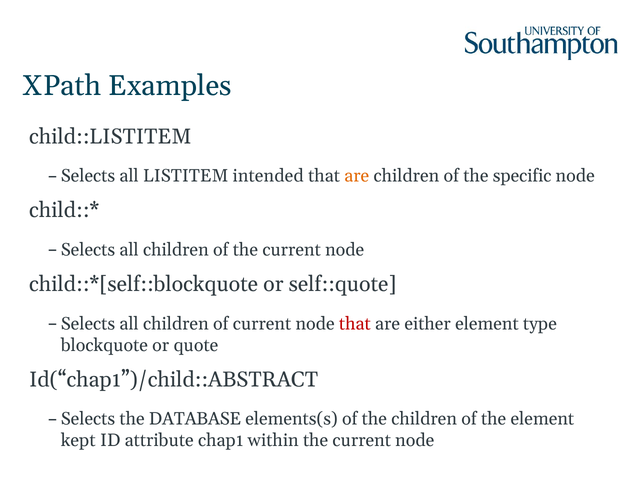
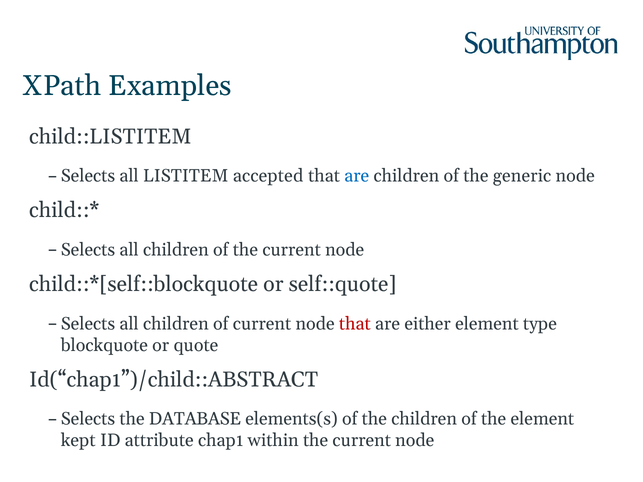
intended: intended -> accepted
are at (357, 176) colour: orange -> blue
specific: specific -> generic
